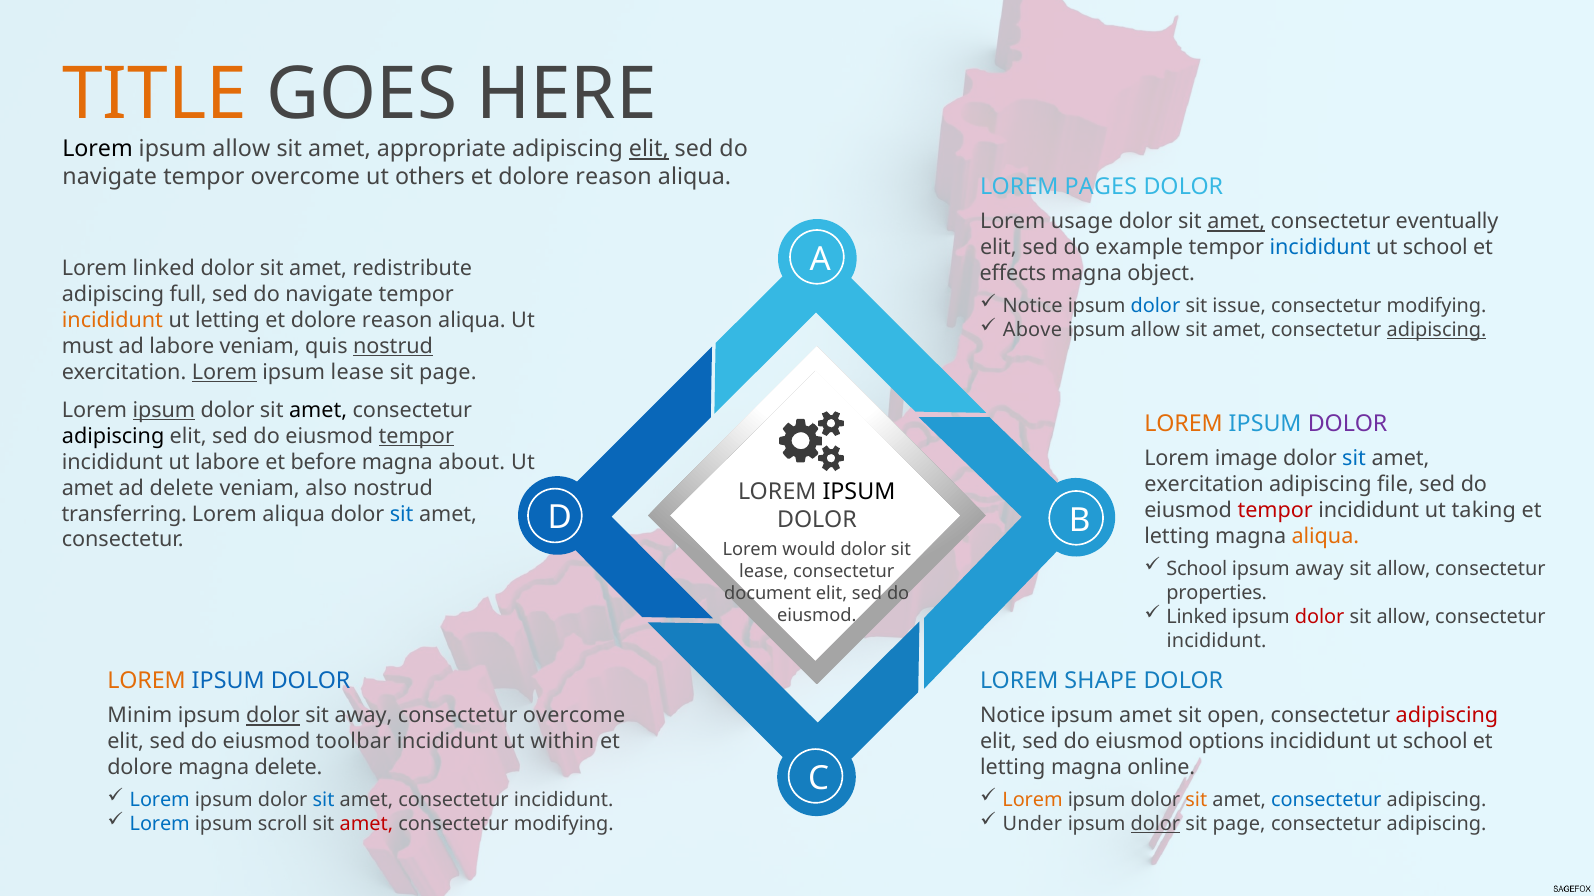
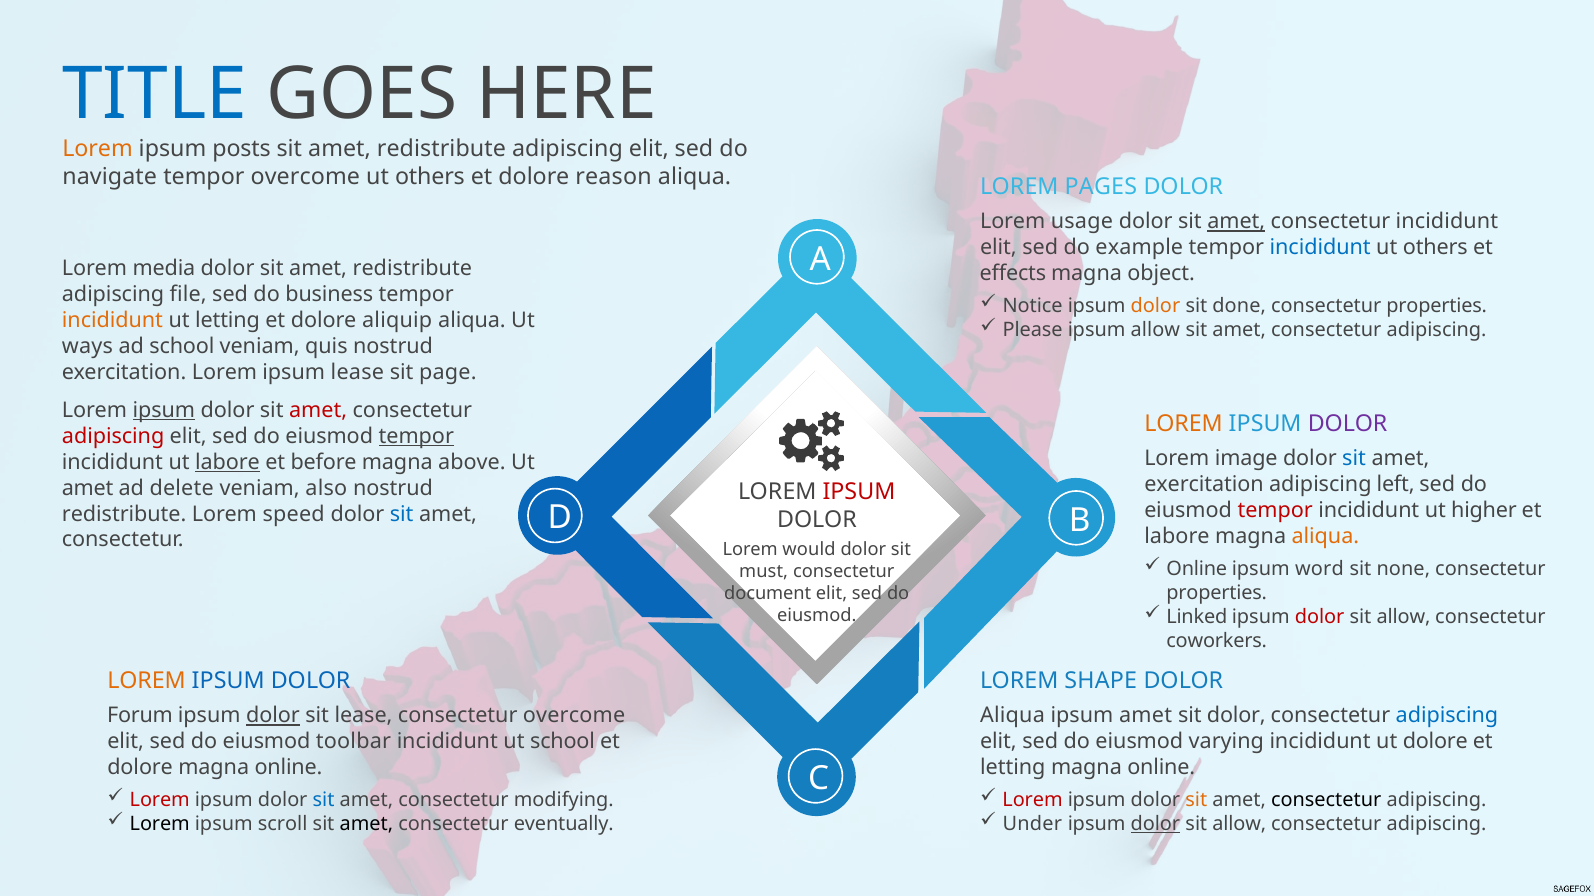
TITLE colour: orange -> blue
Lorem at (98, 149) colour: black -> orange
allow at (241, 149): allow -> posts
appropriate at (441, 149): appropriate -> redistribute
elit at (649, 149) underline: present -> none
consectetur eventually: eventually -> incididunt
school at (1435, 248): school -> others
Lorem linked: linked -> media
full: full -> file
navigate at (329, 295): navigate -> business
dolor at (1155, 306) colour: blue -> orange
issue: issue -> done
modifying at (1437, 306): modifying -> properties
reason at (397, 321): reason -> aliquip
Above: Above -> Please
adipiscing at (1437, 330) underline: present -> none
must: must -> ways
ad labore: labore -> school
nostrud at (393, 347) underline: present -> none
Lorem at (224, 373) underline: present -> none
amet at (318, 411) colour: black -> red
adipiscing at (113, 436) colour: black -> red
labore at (228, 462) underline: none -> present
about: about -> above
file: file -> left
IPSUM at (859, 493) colour: black -> red
taking: taking -> higher
transferring at (124, 514): transferring -> redistribute
Lorem aliqua: aliqua -> speed
letting at (1177, 537): letting -> labore
School at (1197, 569): School -> Online
ipsum away: away -> word
allow at (1403, 569): allow -> none
lease at (764, 572): lease -> must
incididunt at (1217, 641): incididunt -> coworkers
Minim: Minim -> Forum
sit away: away -> lease
Notice at (1013, 716): Notice -> Aliqua
sit open: open -> dolor
adipiscing at (1447, 716) colour: red -> blue
ut within: within -> school
options: options -> varying
school at (1435, 742): school -> dolore
dolore magna delete: delete -> online
Lorem at (160, 801) colour: blue -> red
amet consectetur incididunt: incididunt -> modifying
Lorem at (1033, 801) colour: orange -> red
consectetur at (1326, 801) colour: blue -> black
Lorem at (160, 825) colour: blue -> black
amet at (366, 825) colour: red -> black
modifying at (564, 825): modifying -> eventually
page at (1239, 825): page -> allow
